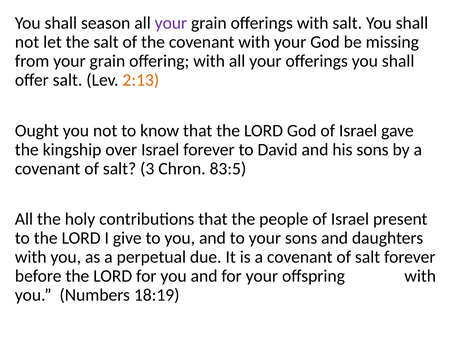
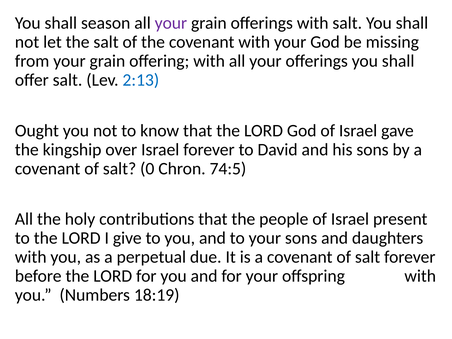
2:13 colour: orange -> blue
3: 3 -> 0
83:5: 83:5 -> 74:5
